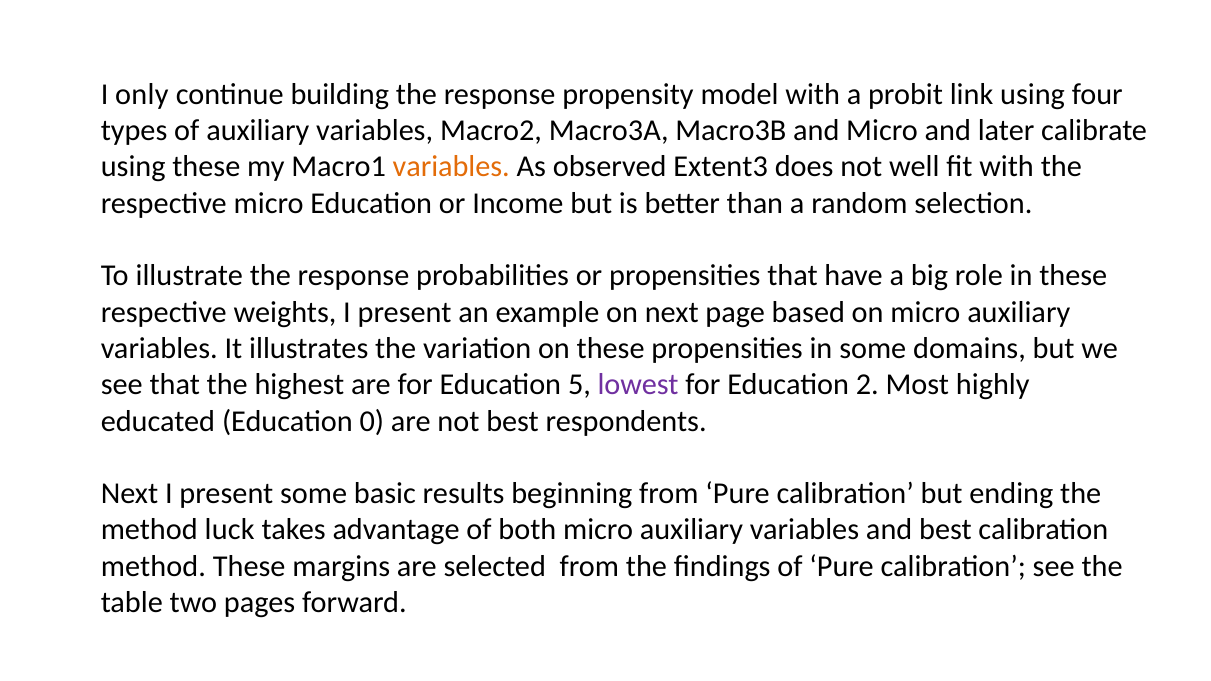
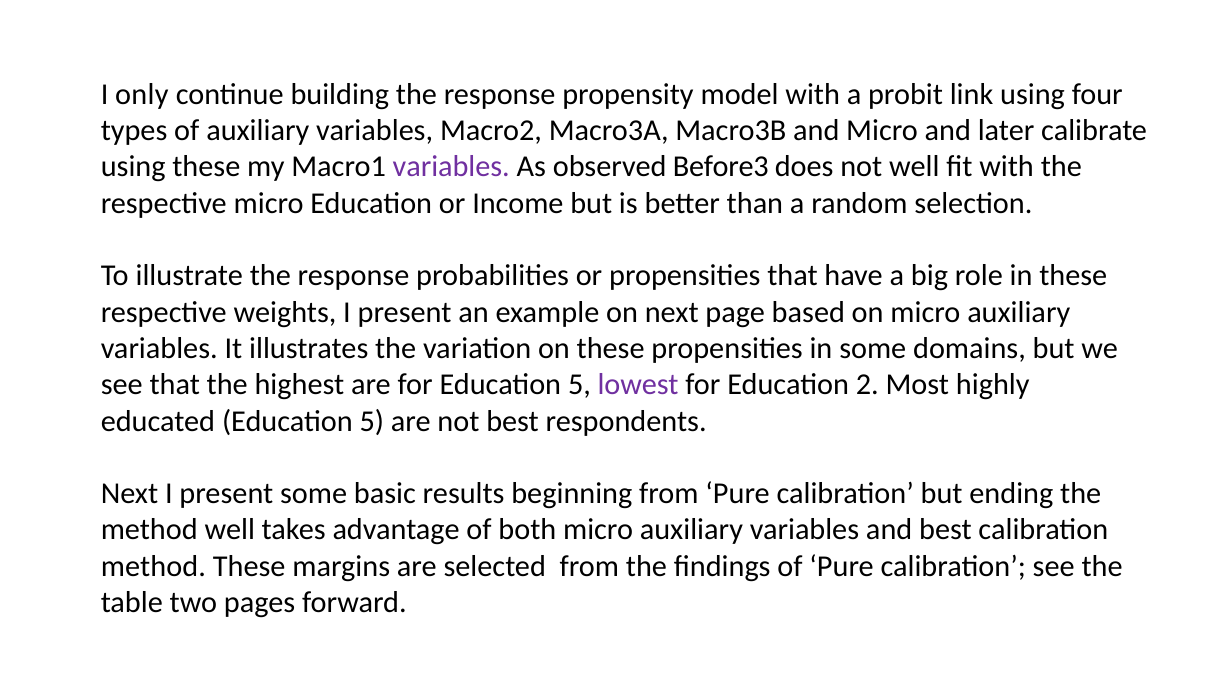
variables at (451, 167) colour: orange -> purple
Extent3: Extent3 -> Before3
educated Education 0: 0 -> 5
method luck: luck -> well
